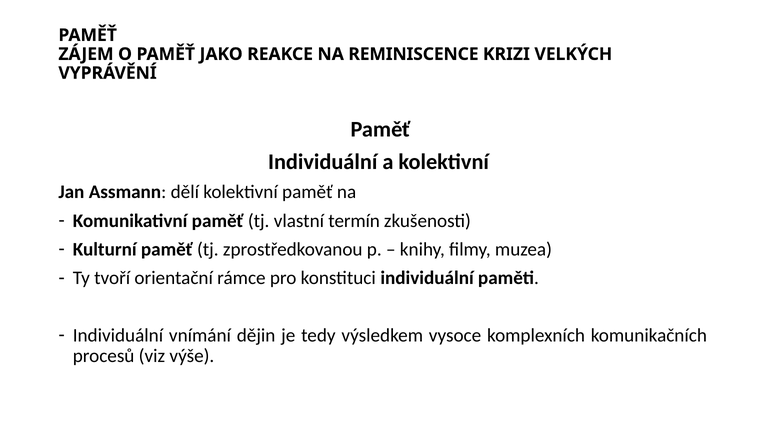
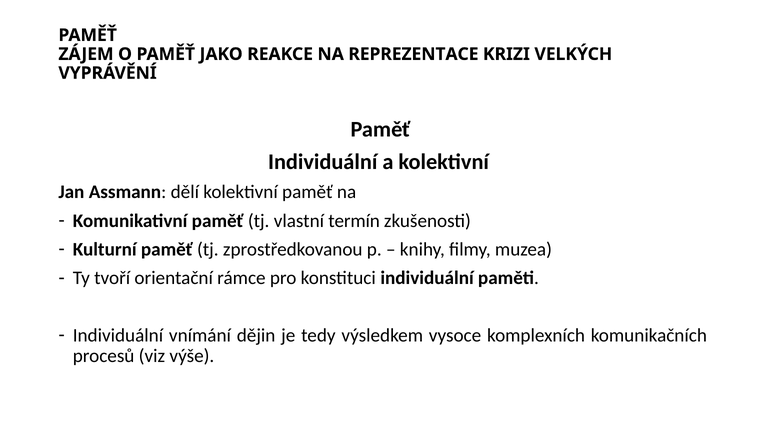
REMINISCENCE: REMINISCENCE -> REPREZENTACE
